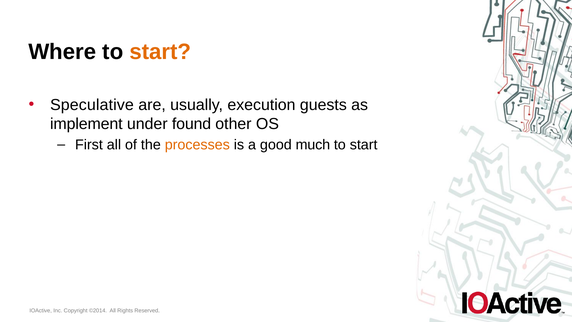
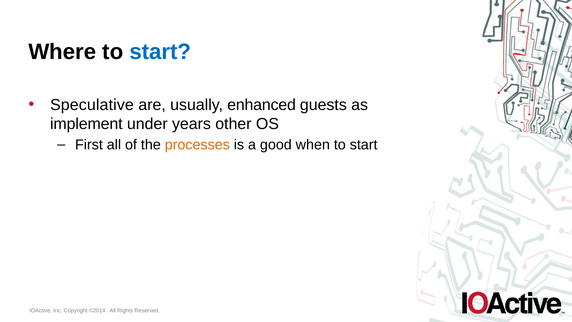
start at (160, 52) colour: orange -> blue
execution: execution -> enhanced
found: found -> years
much: much -> when
